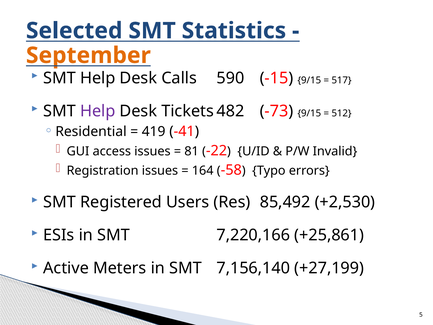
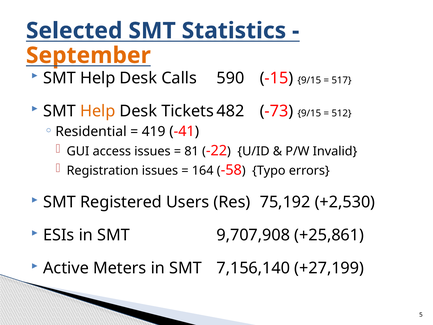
Help at (98, 111) colour: purple -> orange
85,492: 85,492 -> 75,192
7,220,166: 7,220,166 -> 9,707,908
